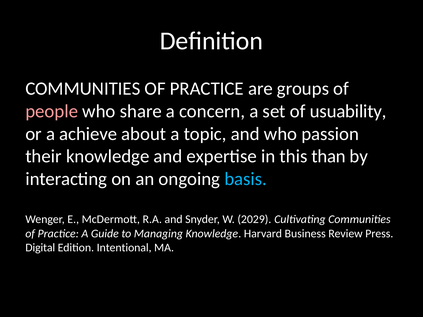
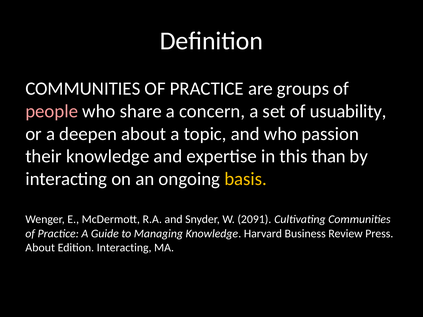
achieve: achieve -> deepen
basis colour: light blue -> yellow
2029: 2029 -> 2091
Digital at (40, 248): Digital -> About
Edition Intentional: Intentional -> Interacting
